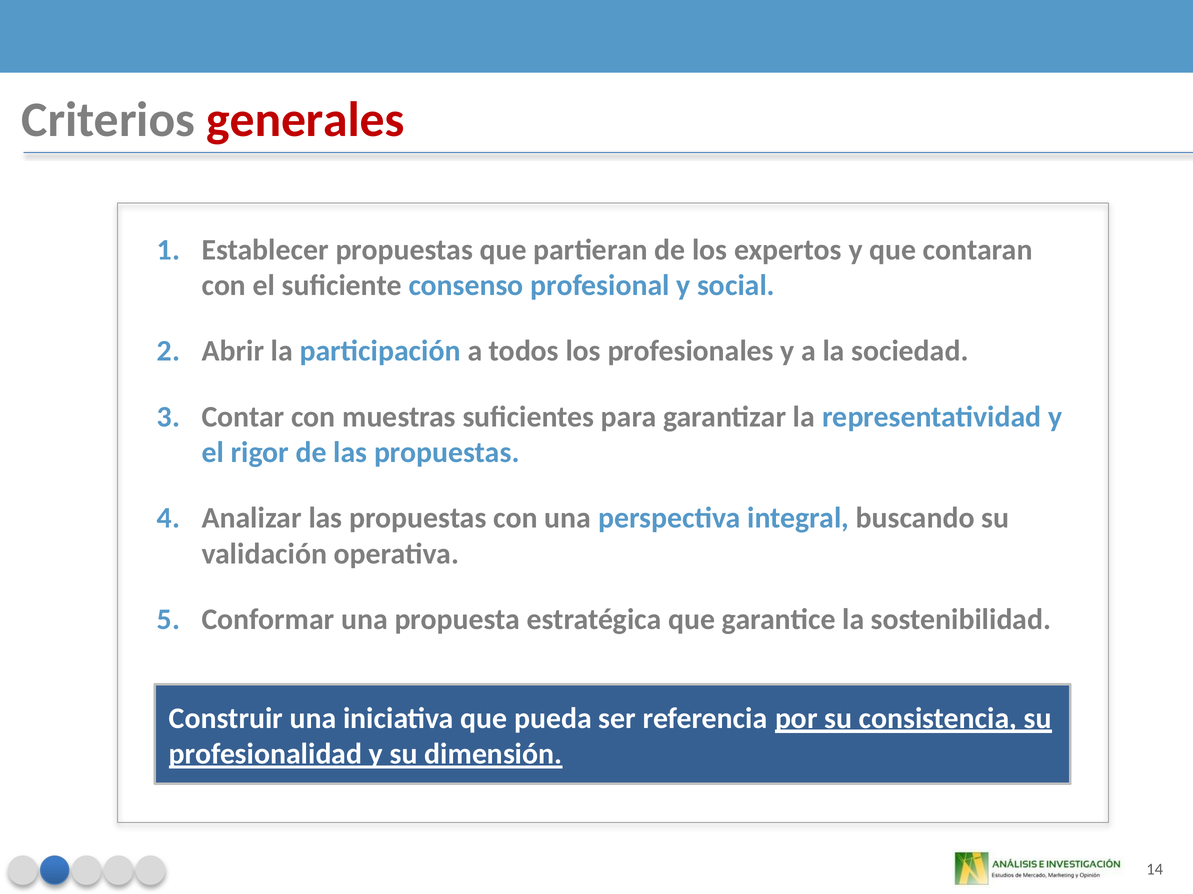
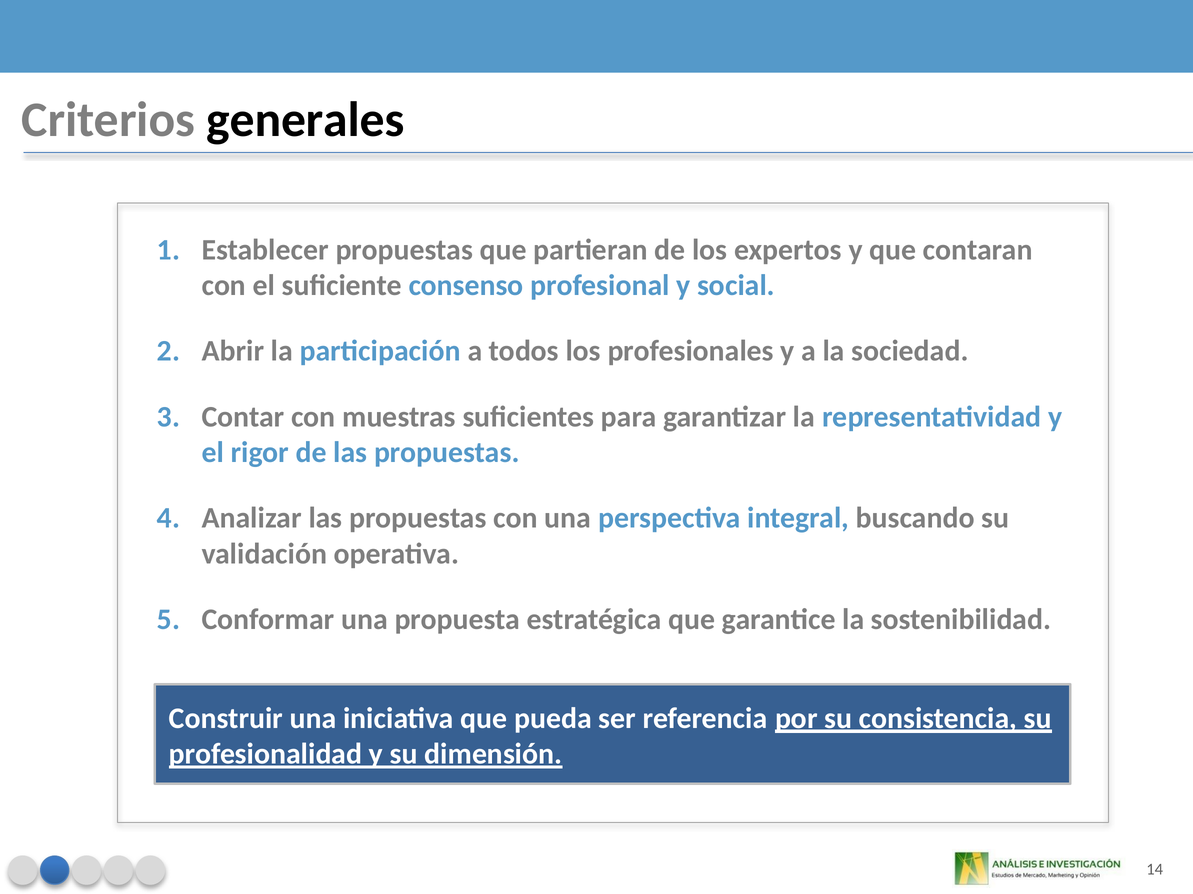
generales colour: red -> black
